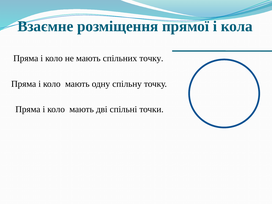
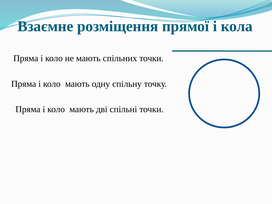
спільних точку: точку -> точки
